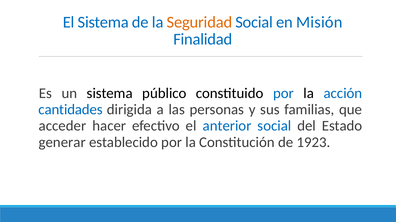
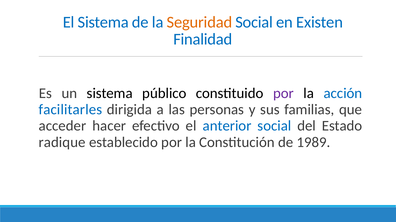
Misión: Misión -> Existen
por at (283, 94) colour: blue -> purple
cantidades: cantidades -> facilitarles
generar: generar -> radique
1923: 1923 -> 1989
